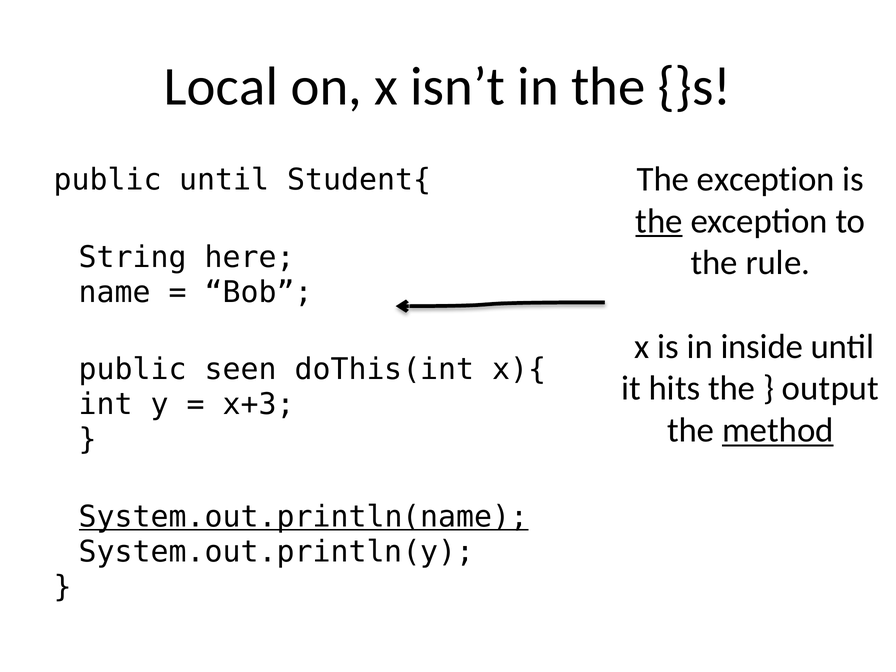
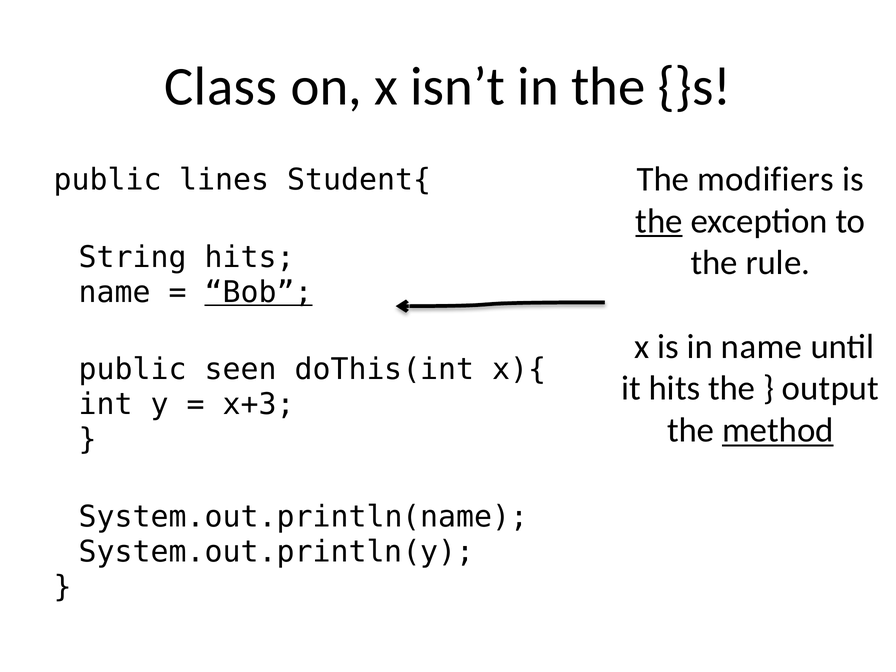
Local: Local -> Class
exception at (766, 179): exception -> modifiers
public until: until -> lines
String here: here -> hits
Bob underline: none -> present
in inside: inside -> name
System.out.println(name underline: present -> none
